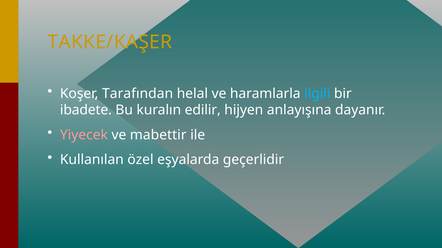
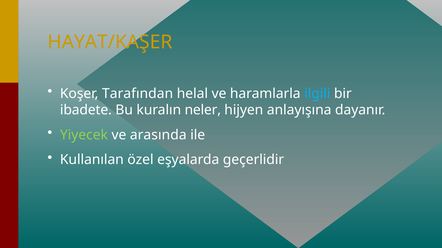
TAKKE/KAŞER: TAKKE/KAŞER -> HAYAT/KAŞER
edilir: edilir -> neler
Yiyecek colour: pink -> light green
mabettir: mabettir -> arasında
